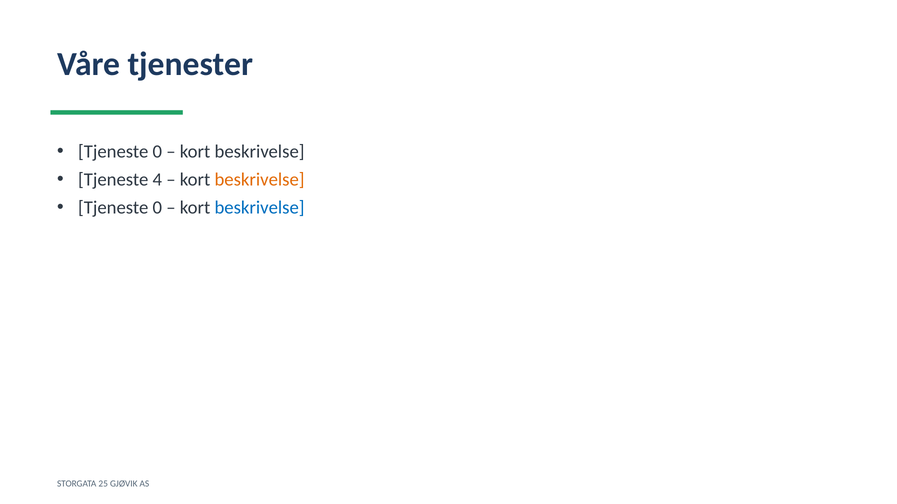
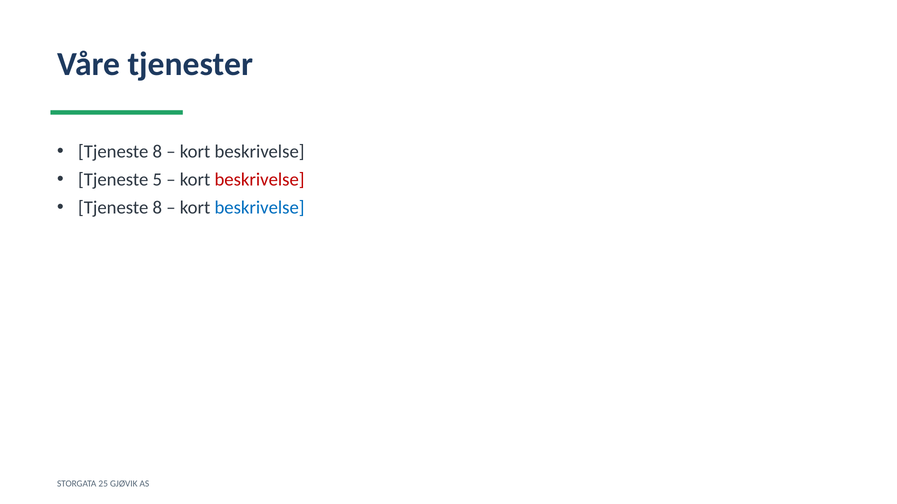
0 at (157, 152): 0 -> 8
4: 4 -> 5
beskrivelse at (260, 180) colour: orange -> red
0 at (157, 208): 0 -> 8
